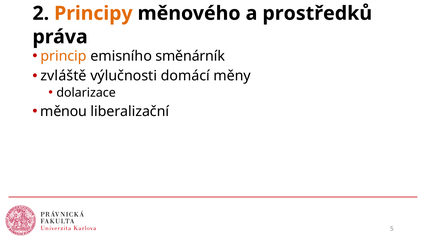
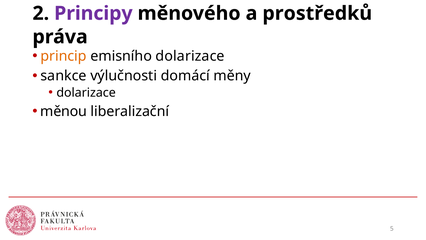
Principy colour: orange -> purple
emisního směnárník: směnárník -> dolarizace
zvláště: zvláště -> sankce
